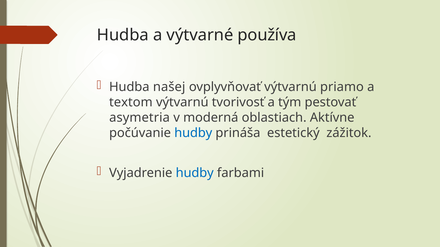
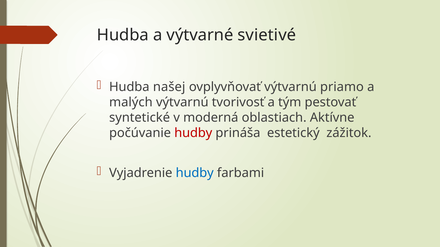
používa: používa -> svietivé
textom: textom -> malých
asymetria: asymetria -> syntetické
hudby at (193, 133) colour: blue -> red
